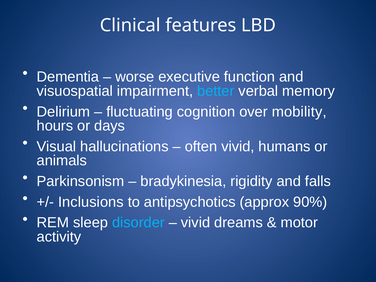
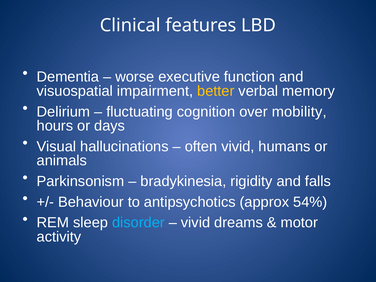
better colour: light blue -> yellow
Inclusions: Inclusions -> Behaviour
90%: 90% -> 54%
